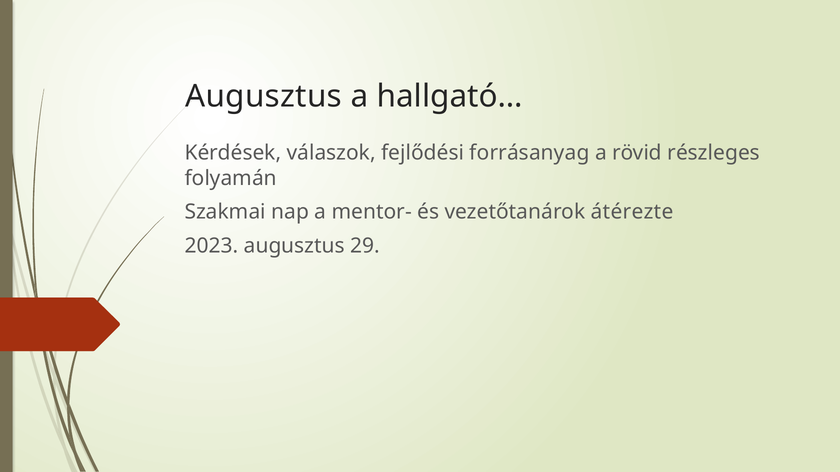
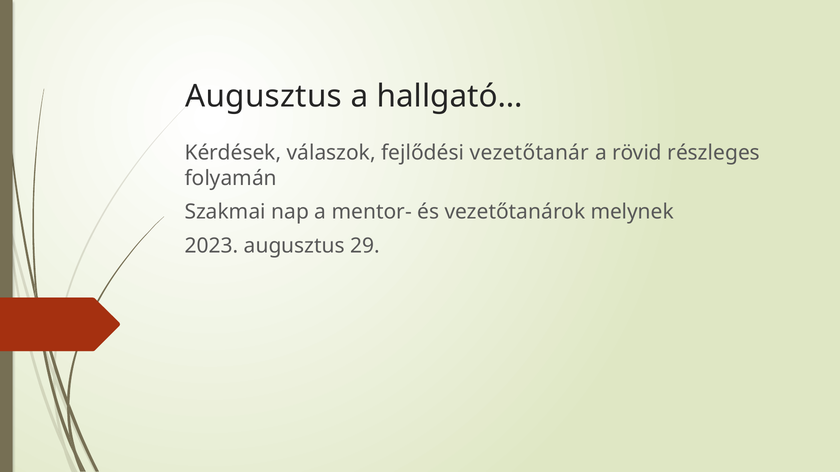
forrásanyag: forrásanyag -> vezetőtanár
átérezte: átérezte -> melynek
